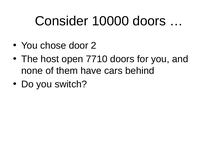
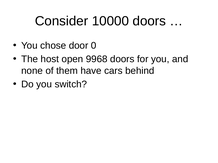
2: 2 -> 0
7710: 7710 -> 9968
